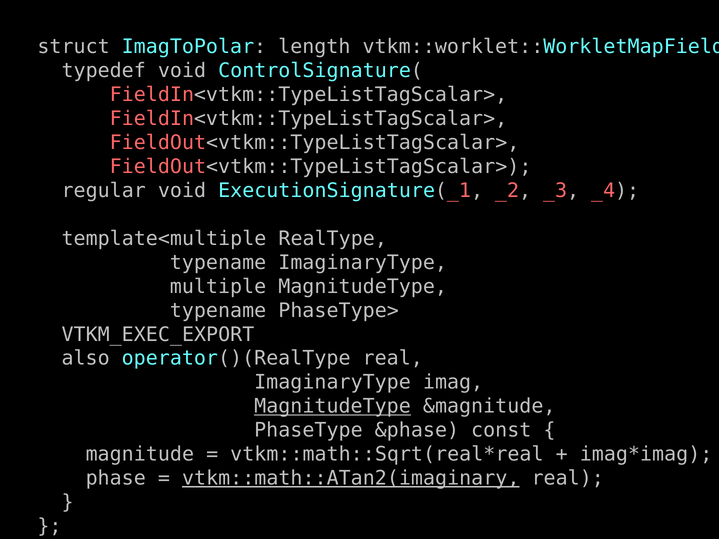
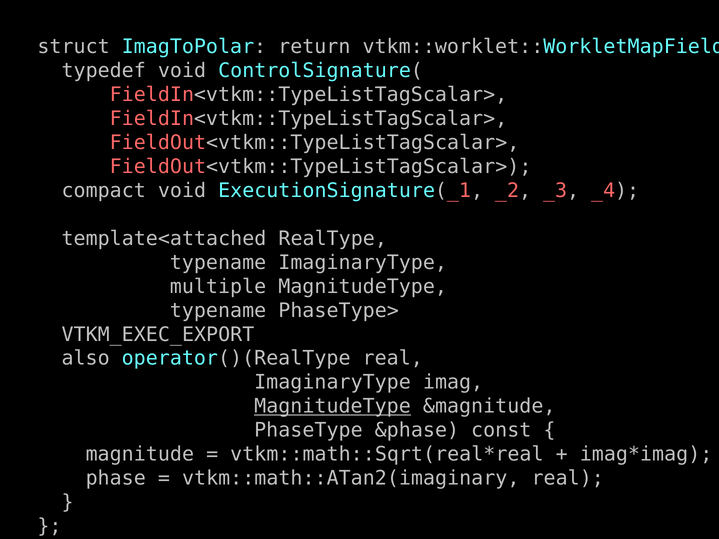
length: length -> return
regular: regular -> compact
template<multiple: template<multiple -> template<attached
vtkm::math::ATan2(imaginary underline: present -> none
